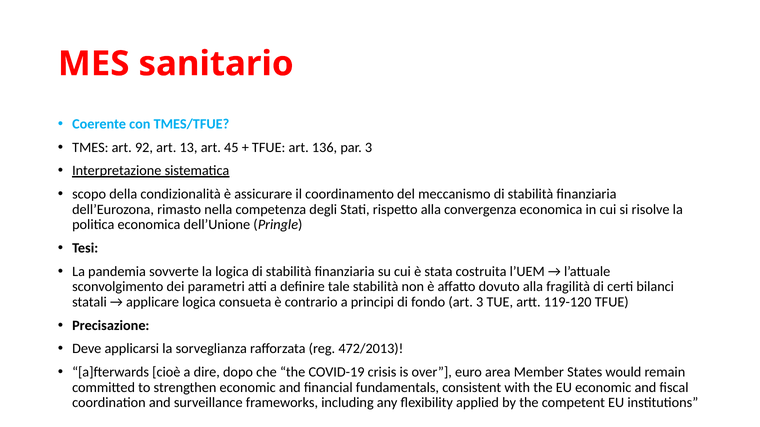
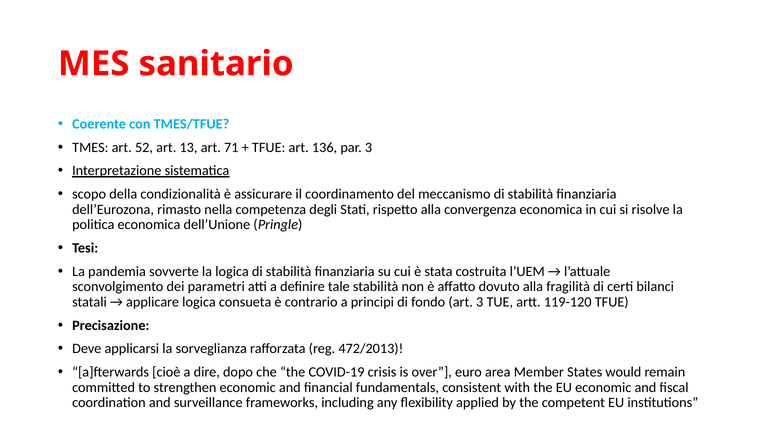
92: 92 -> 52
45: 45 -> 71
